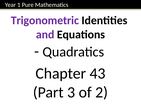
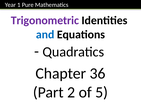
and colour: purple -> blue
43: 43 -> 36
3: 3 -> 2
2: 2 -> 5
